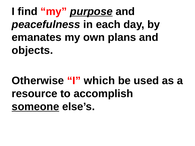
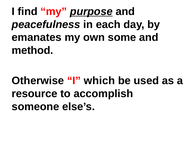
plans: plans -> some
objects: objects -> method
someone underline: present -> none
